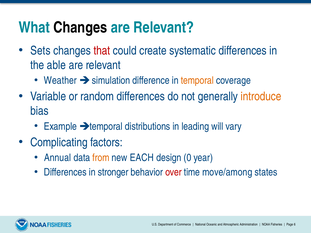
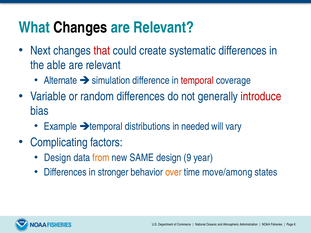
Sets: Sets -> Next
Weather: Weather -> Alternate
temporal colour: orange -> red
introduce colour: orange -> red
leading: leading -> needed
Annual at (58, 158): Annual -> Design
EACH: EACH -> SAME
0: 0 -> 9
over colour: red -> orange
